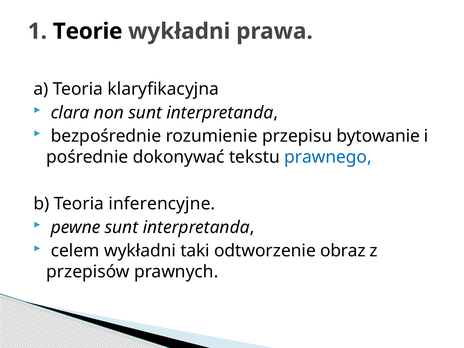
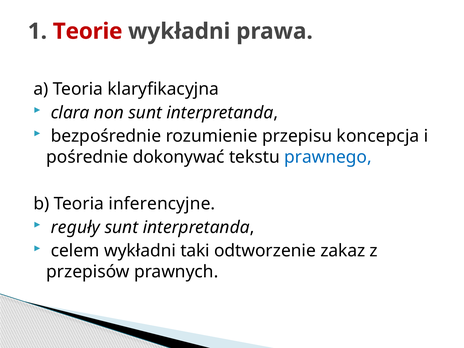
Teorie colour: black -> red
bytowanie: bytowanie -> koncepcja
pewne: pewne -> reguły
obraz: obraz -> zakaz
